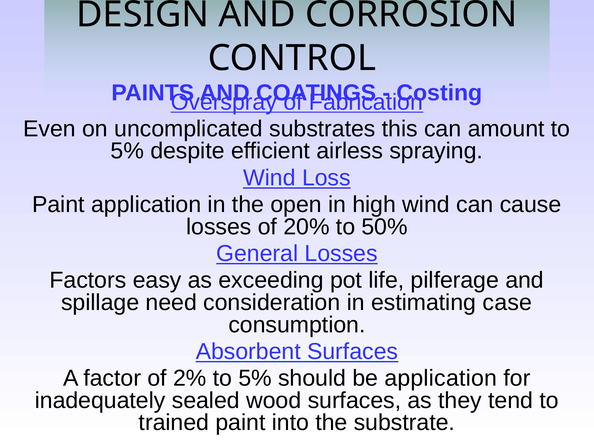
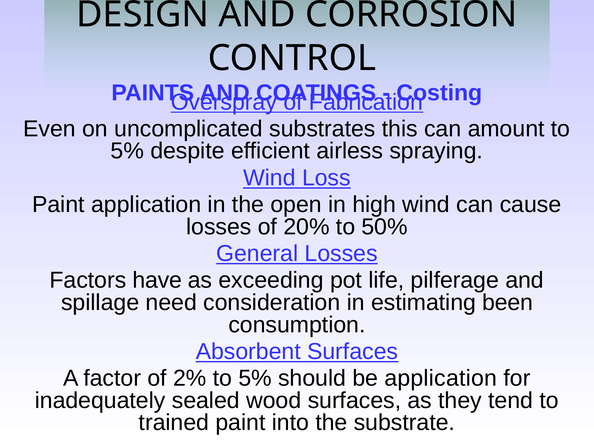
easy: easy -> have
case: case -> been
